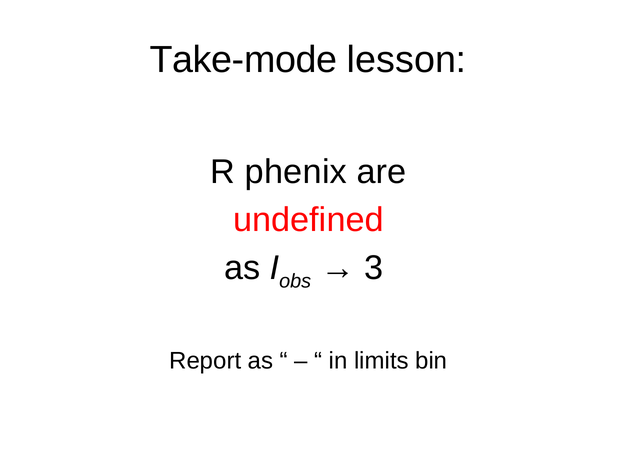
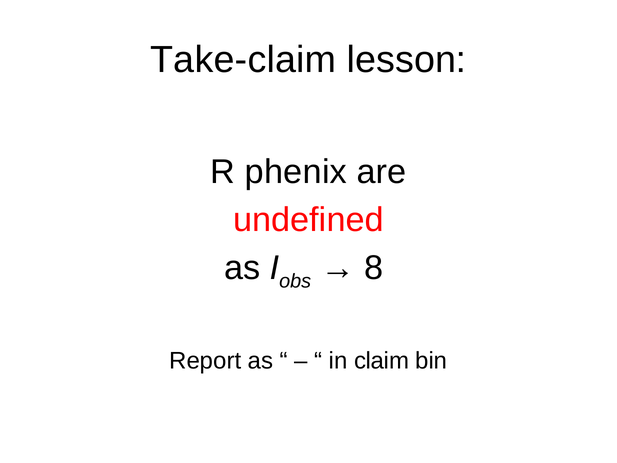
Take-mode: Take-mode -> Take-claim
3: 3 -> 8
limits: limits -> claim
